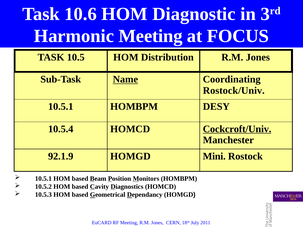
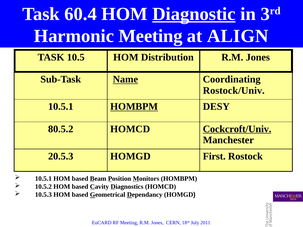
10.6: 10.6 -> 60.4
Diagnostic underline: none -> present
FOCUS: FOCUS -> ALIGN
HOMBPM at (134, 107) underline: none -> present
10.5.4: 10.5.4 -> 80.5.2
92.1.9: 92.1.9 -> 20.5.3
Mini: Mini -> First
